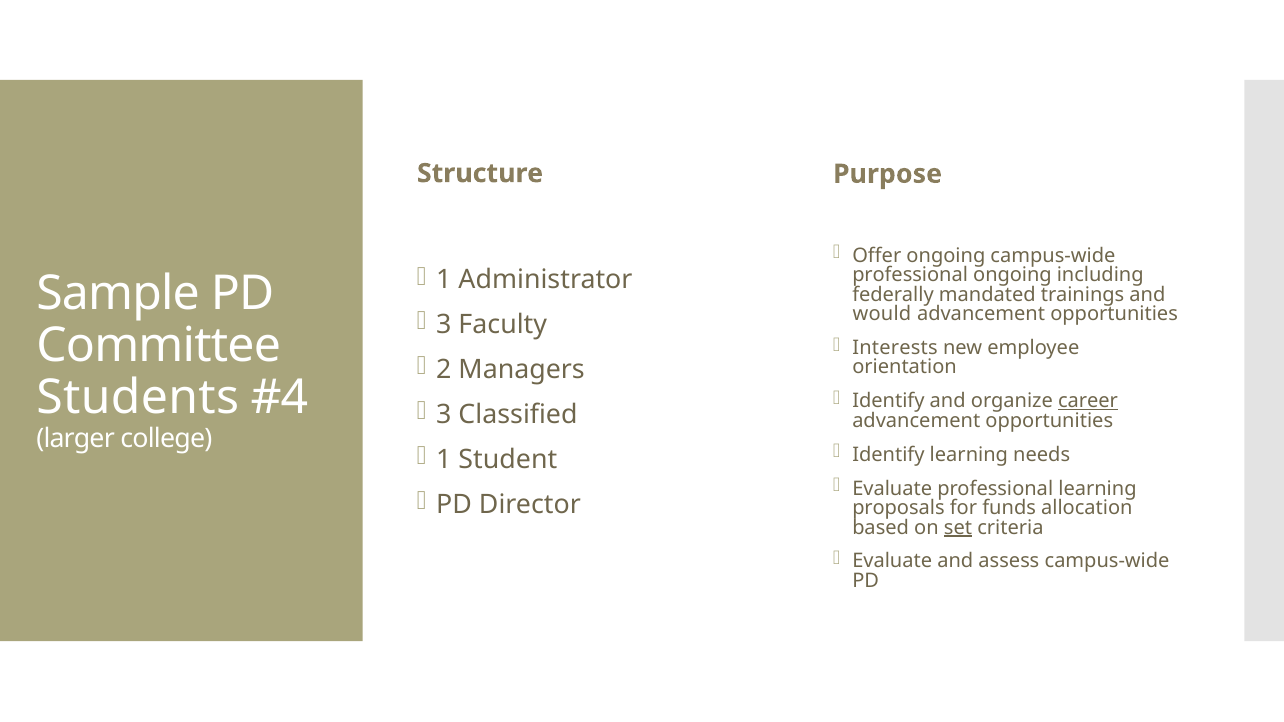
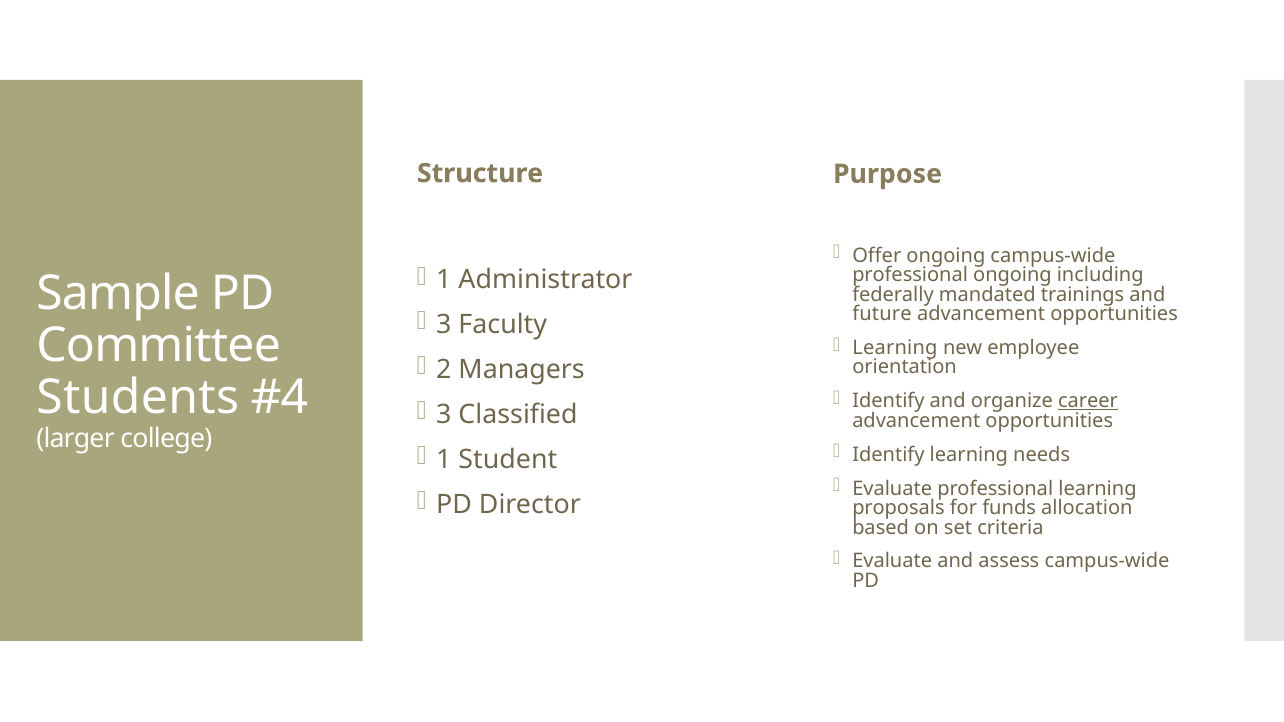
would: would -> future
Interests at (895, 348): Interests -> Learning
set underline: present -> none
